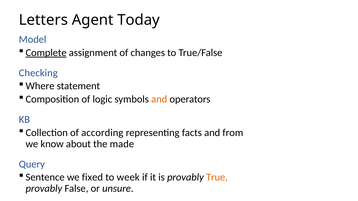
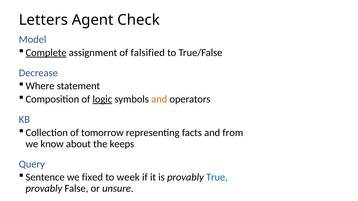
Today: Today -> Check
changes: changes -> falsified
Checking: Checking -> Decrease
logic underline: none -> present
according: according -> tomorrow
made: made -> keeps
True colour: orange -> blue
